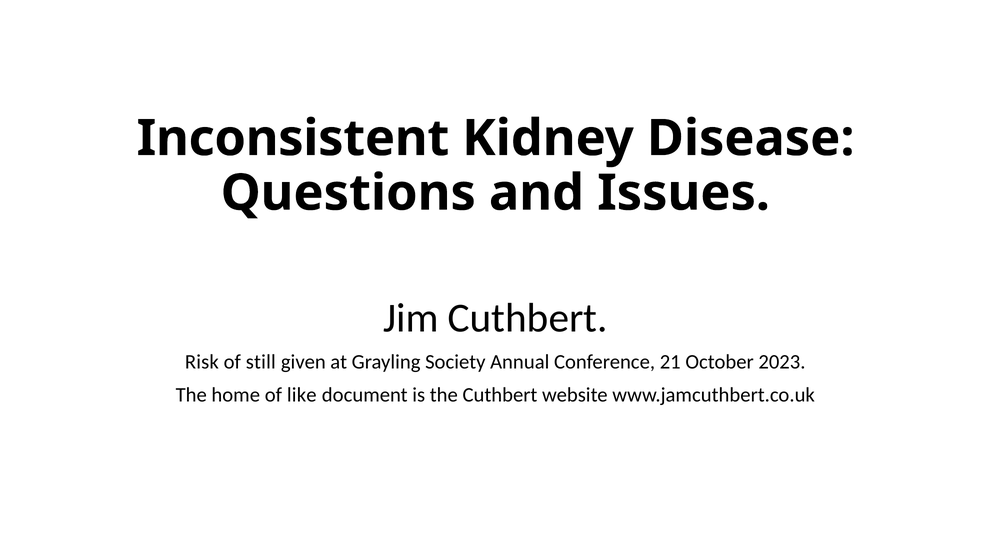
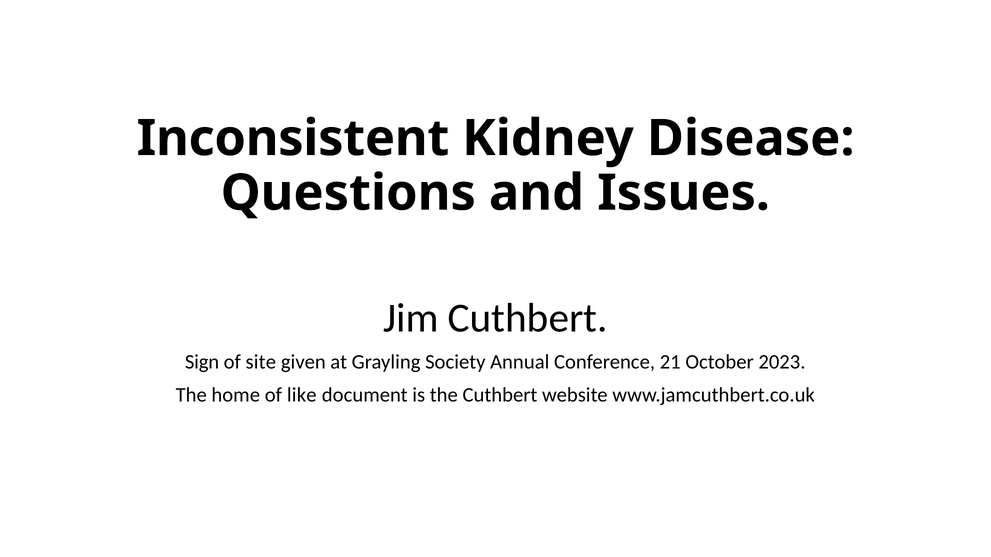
Risk: Risk -> Sign
still: still -> site
